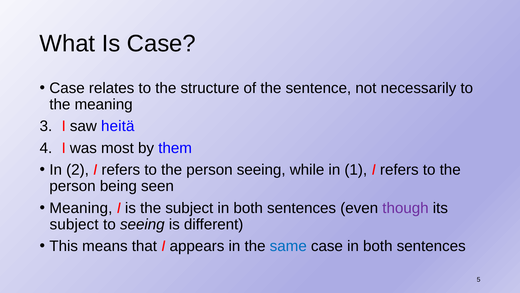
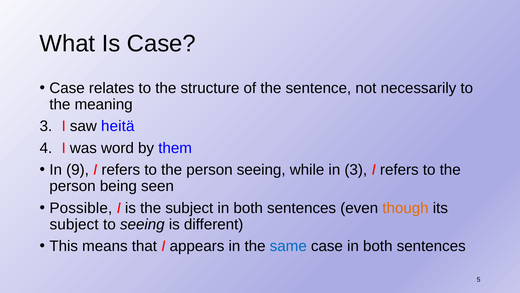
most: most -> word
2: 2 -> 9
in 1: 1 -> 3
Meaning at (81, 208): Meaning -> Possible
though colour: purple -> orange
